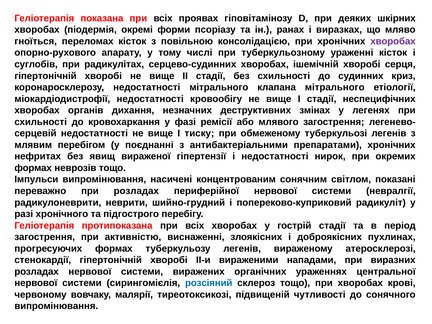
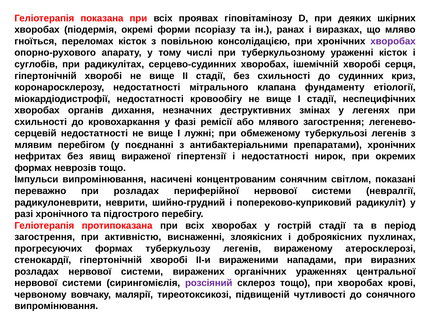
клапана мітрального: мітрального -> фундаменту
тиску: тиску -> лужні
розсіяний colour: blue -> purple
